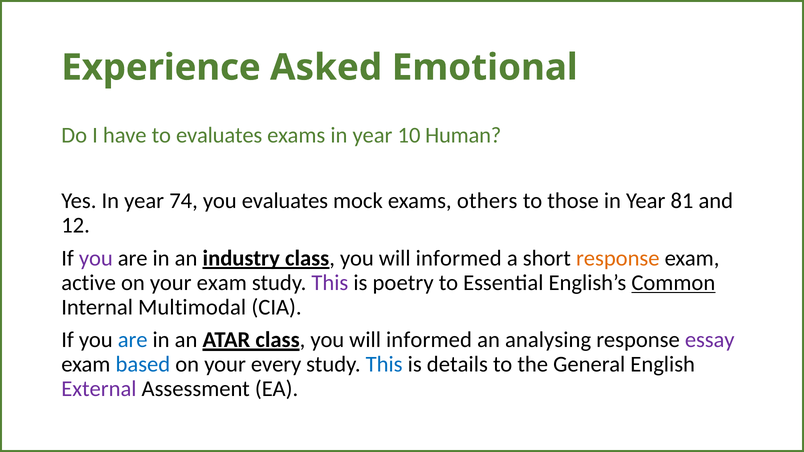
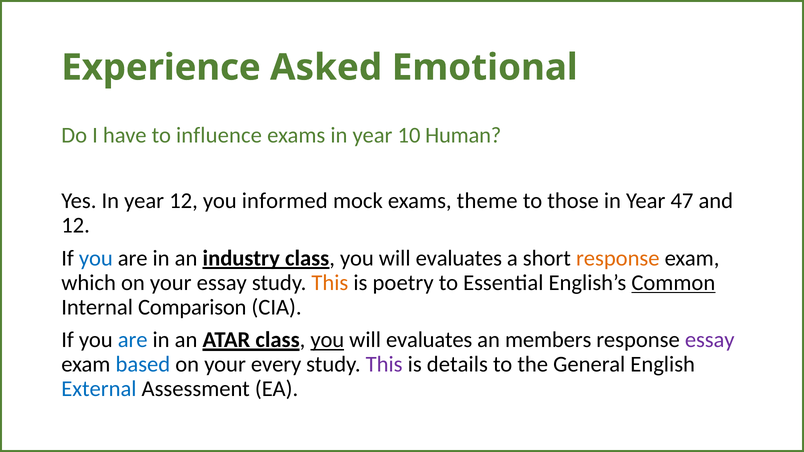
to evaluates: evaluates -> influence
year 74: 74 -> 12
you evaluates: evaluates -> informed
others: others -> theme
81: 81 -> 47
you at (96, 258) colour: purple -> blue
informed at (459, 258): informed -> evaluates
active: active -> which
your exam: exam -> essay
This at (330, 283) colour: purple -> orange
Multimodal: Multimodal -> Comparison
you at (327, 340) underline: none -> present
informed at (429, 340): informed -> evaluates
analysing: analysing -> members
This at (384, 365) colour: blue -> purple
External colour: purple -> blue
